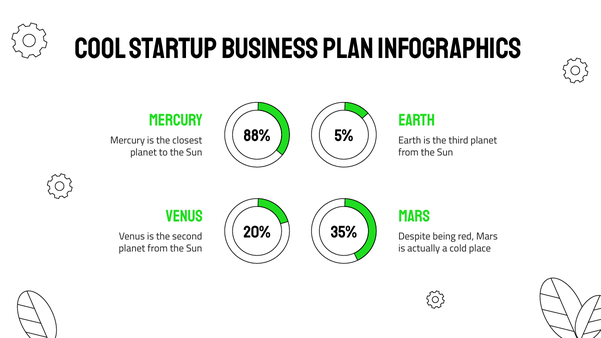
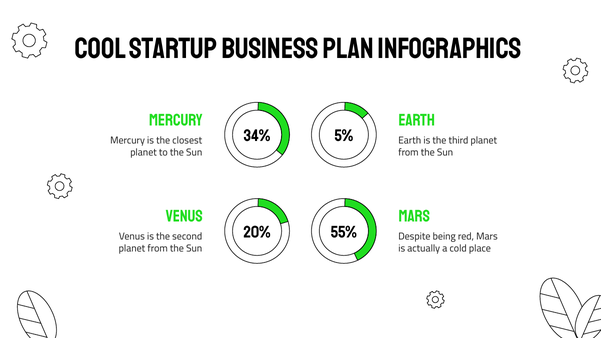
88%: 88% -> 34%
35%: 35% -> 55%
